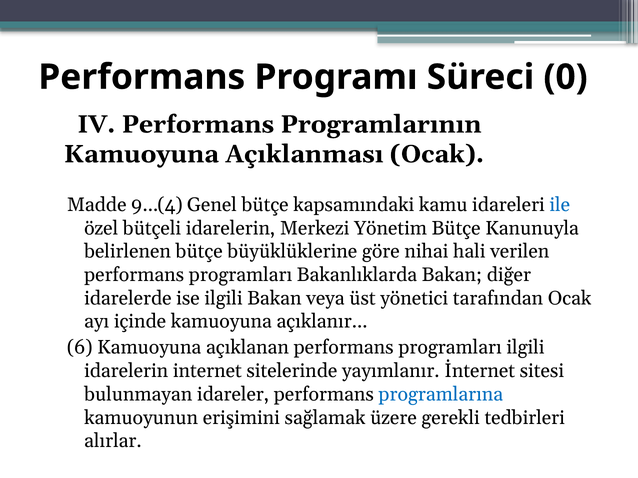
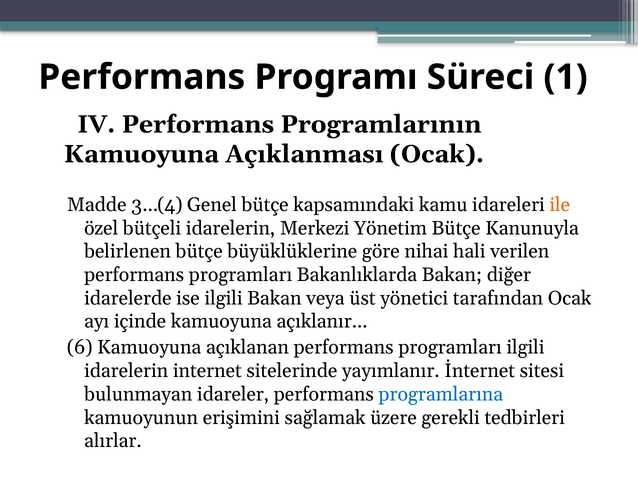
0: 0 -> 1
9…(4: 9…(4 -> 3…(4
ile colour: blue -> orange
